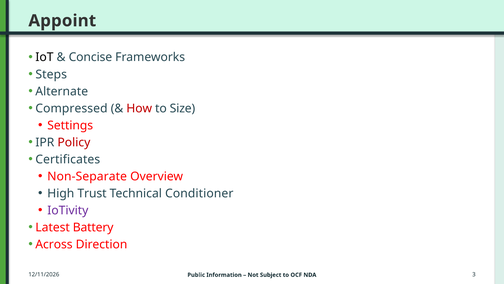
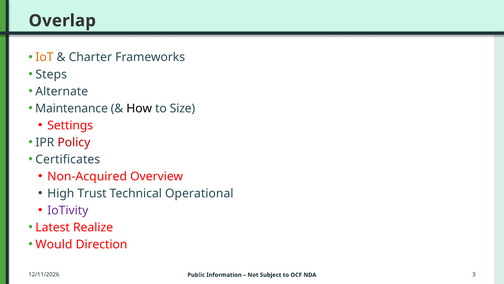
Appoint: Appoint -> Overlap
IoT colour: black -> orange
Concise: Concise -> Charter
Compressed: Compressed -> Maintenance
How colour: red -> black
Non-Separate: Non-Separate -> Non-Acquired
Conditioner: Conditioner -> Operational
Battery: Battery -> Realize
Across: Across -> Would
